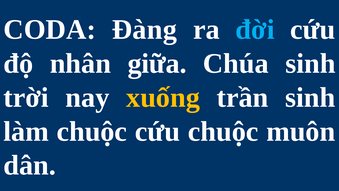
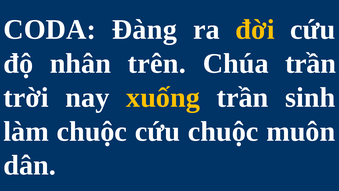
đời colour: light blue -> yellow
giữa: giữa -> trên
Chúa sinh: sinh -> trần
